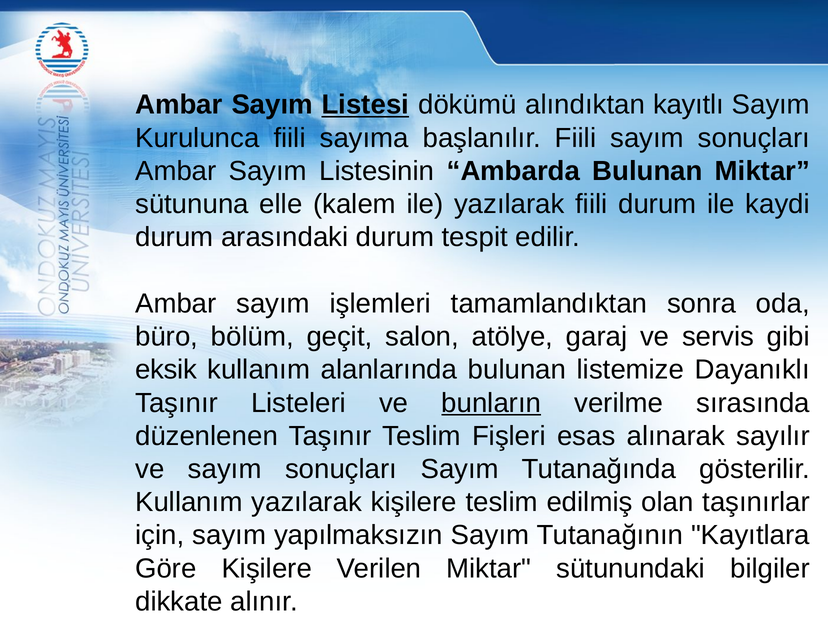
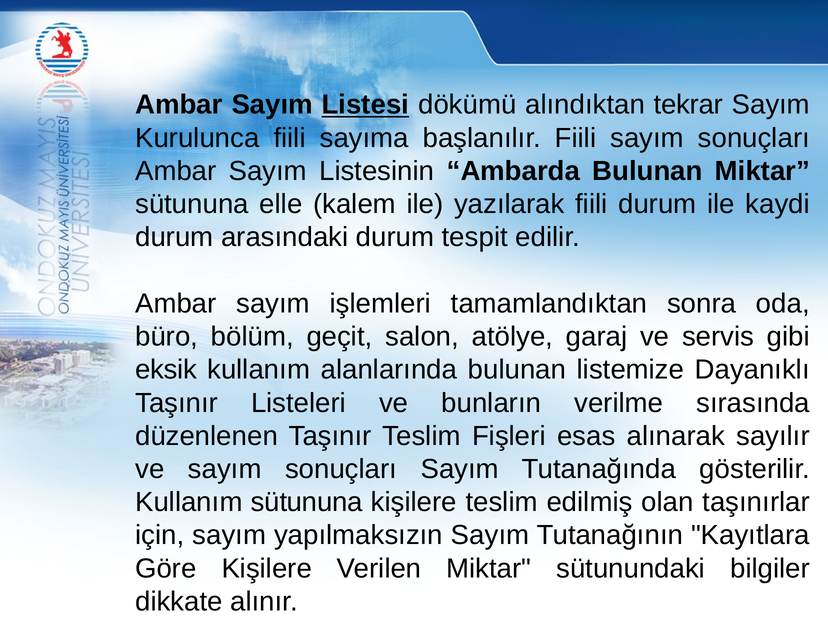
kayıtlı: kayıtlı -> tekrar
bunların underline: present -> none
Kullanım yazılarak: yazılarak -> sütununa
